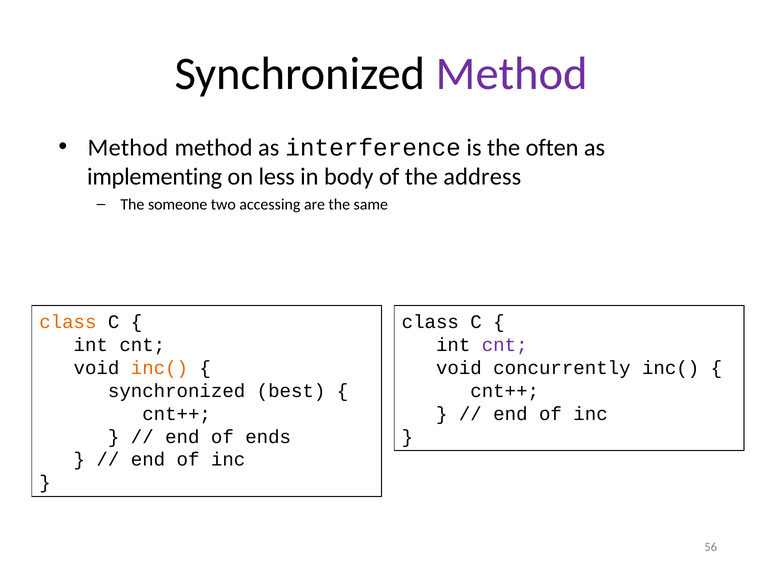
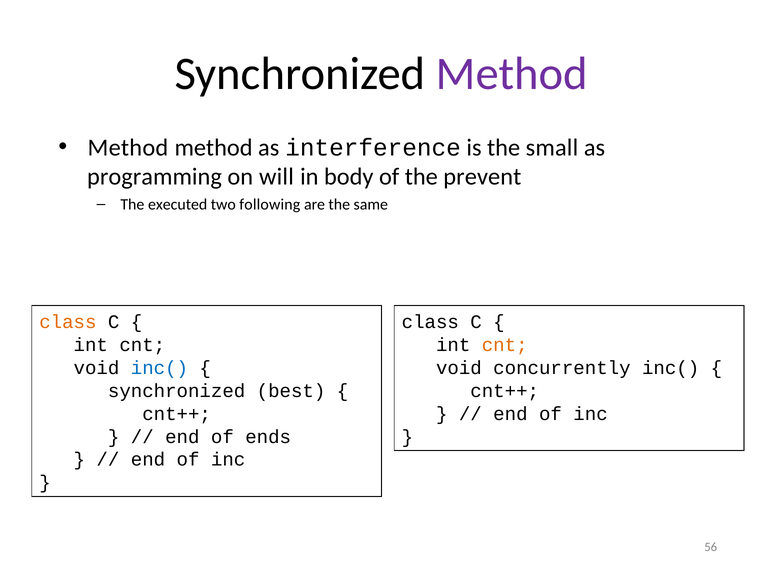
often: often -> small
implementing: implementing -> programming
less: less -> will
address: address -> prevent
someone: someone -> executed
accessing: accessing -> following
cnt at (505, 345) colour: purple -> orange
inc( at (159, 367) colour: orange -> blue
